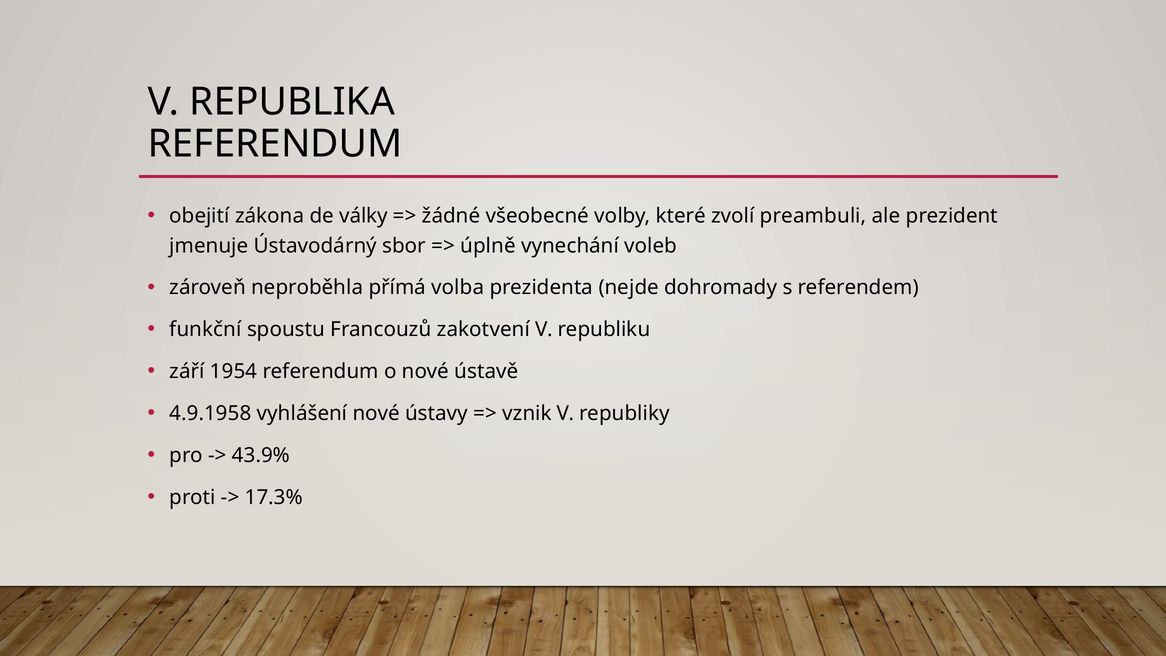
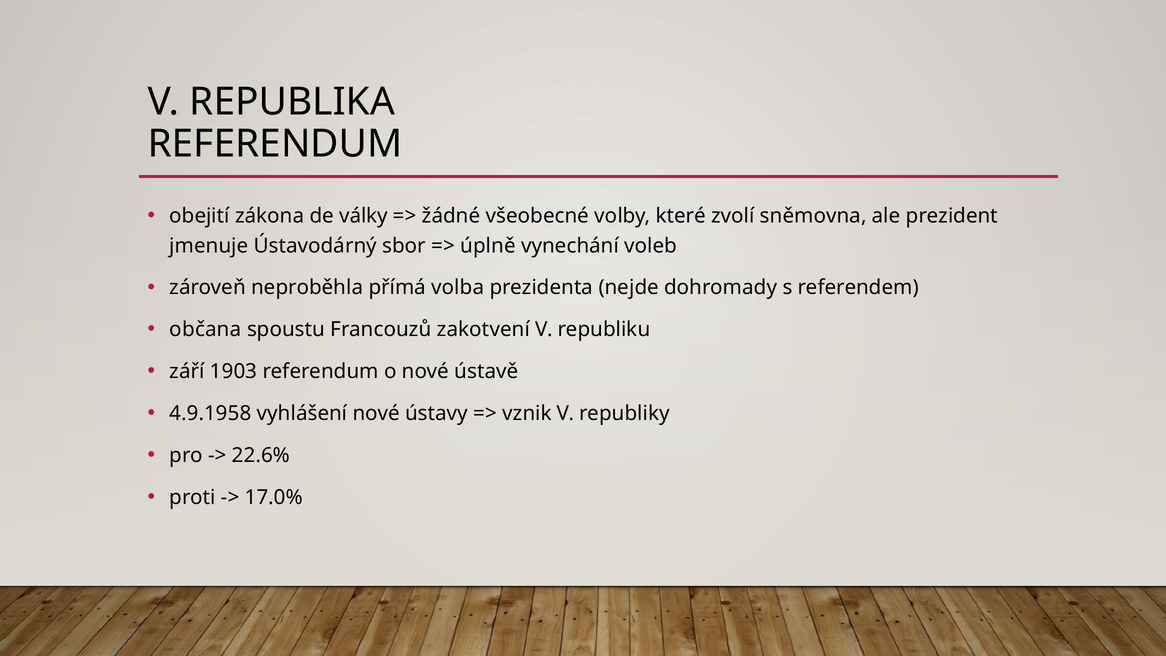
preambuli: preambuli -> sněmovna
funkční: funkční -> občana
1954: 1954 -> 1903
43.9%: 43.9% -> 22.6%
17.3%: 17.3% -> 17.0%
